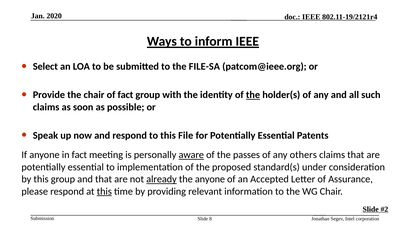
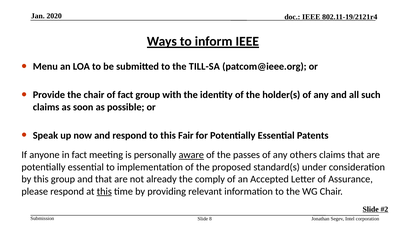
Select: Select -> Menu
FILE-SA: FILE-SA -> TILL-SA
the at (253, 95) underline: present -> none
File: File -> Fair
already underline: present -> none
the anyone: anyone -> comply
